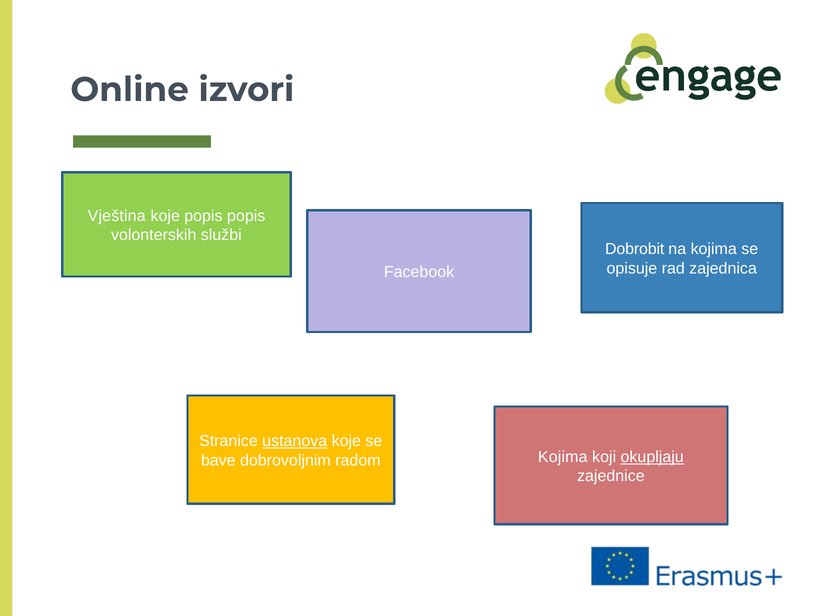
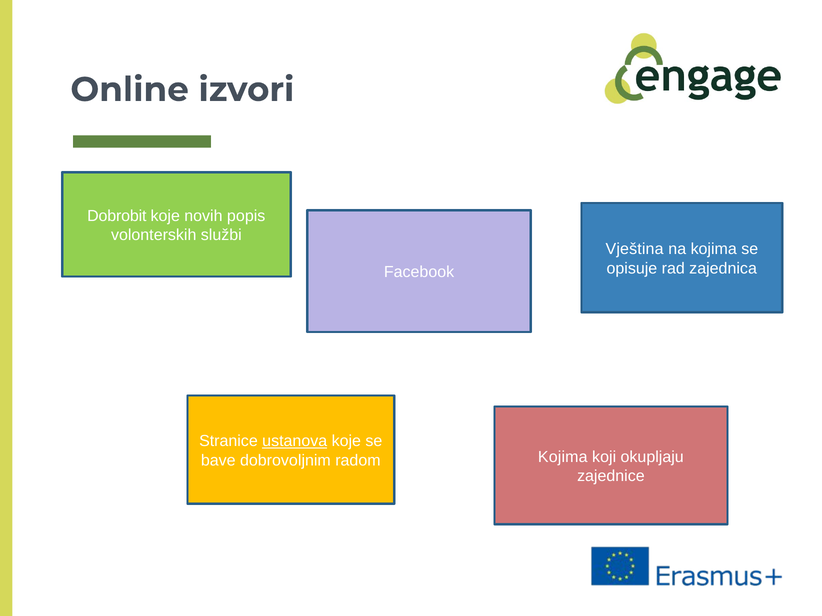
Vještina: Vještina -> Dobrobit
koje popis: popis -> novih
Dobrobit: Dobrobit -> Vještina
okupljaju underline: present -> none
